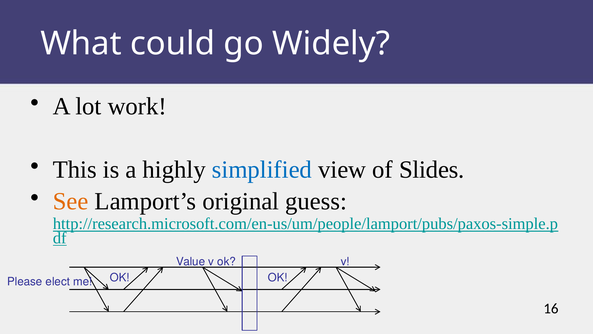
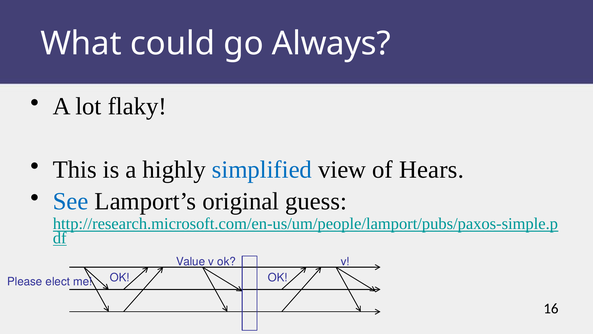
Widely: Widely -> Always
work: work -> flaky
Slides: Slides -> Hears
See colour: orange -> blue
